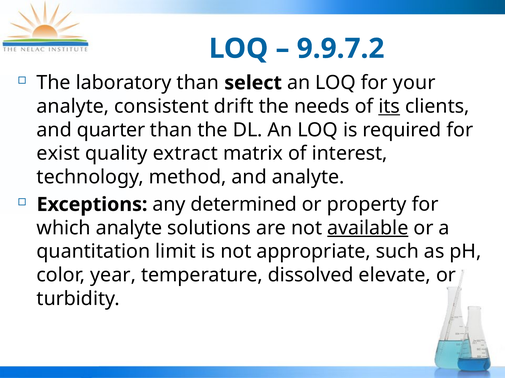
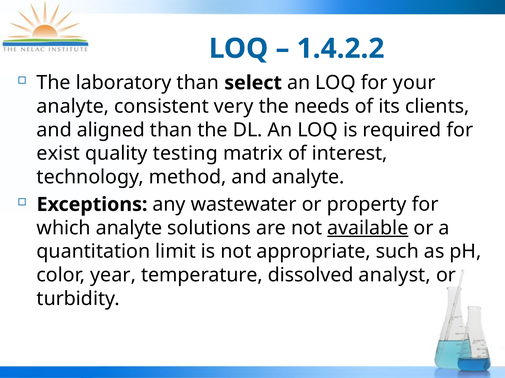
9.9.7.2: 9.9.7.2 -> 1.4.2.2
drift: drift -> very
its underline: present -> none
quarter: quarter -> aligned
extract: extract -> testing
determined: determined -> wastewater
elevate: elevate -> analyst
